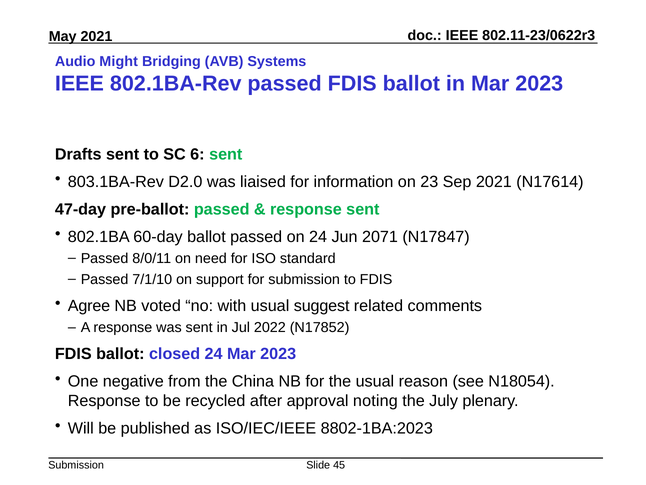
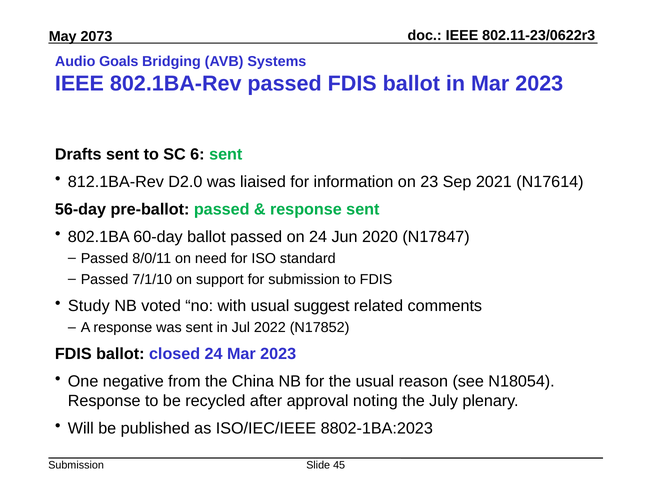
2021 at (96, 37): 2021 -> 2073
Might: Might -> Goals
803.1BA-Rev: 803.1BA-Rev -> 812.1BA-Rev
47-day: 47-day -> 56-day
2071: 2071 -> 2020
Agree: Agree -> Study
